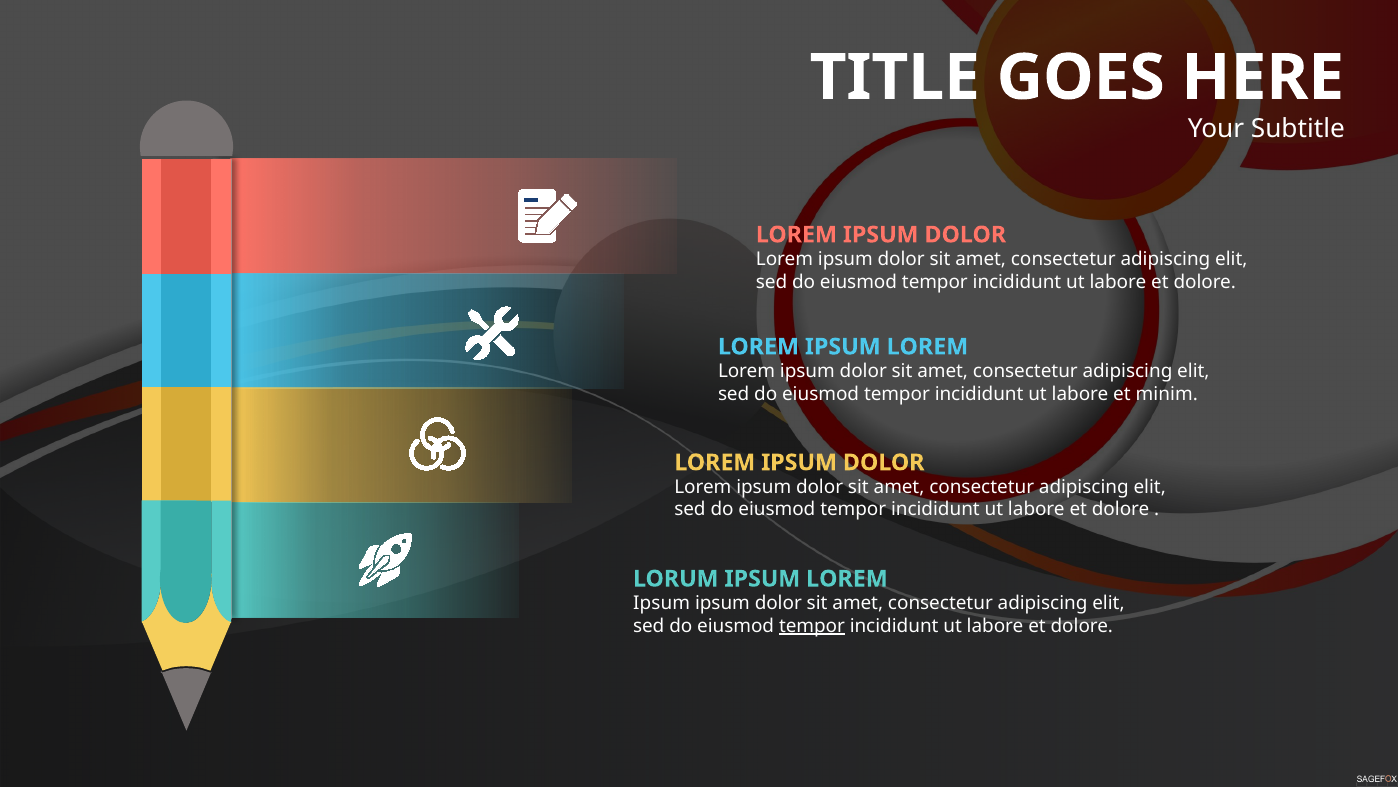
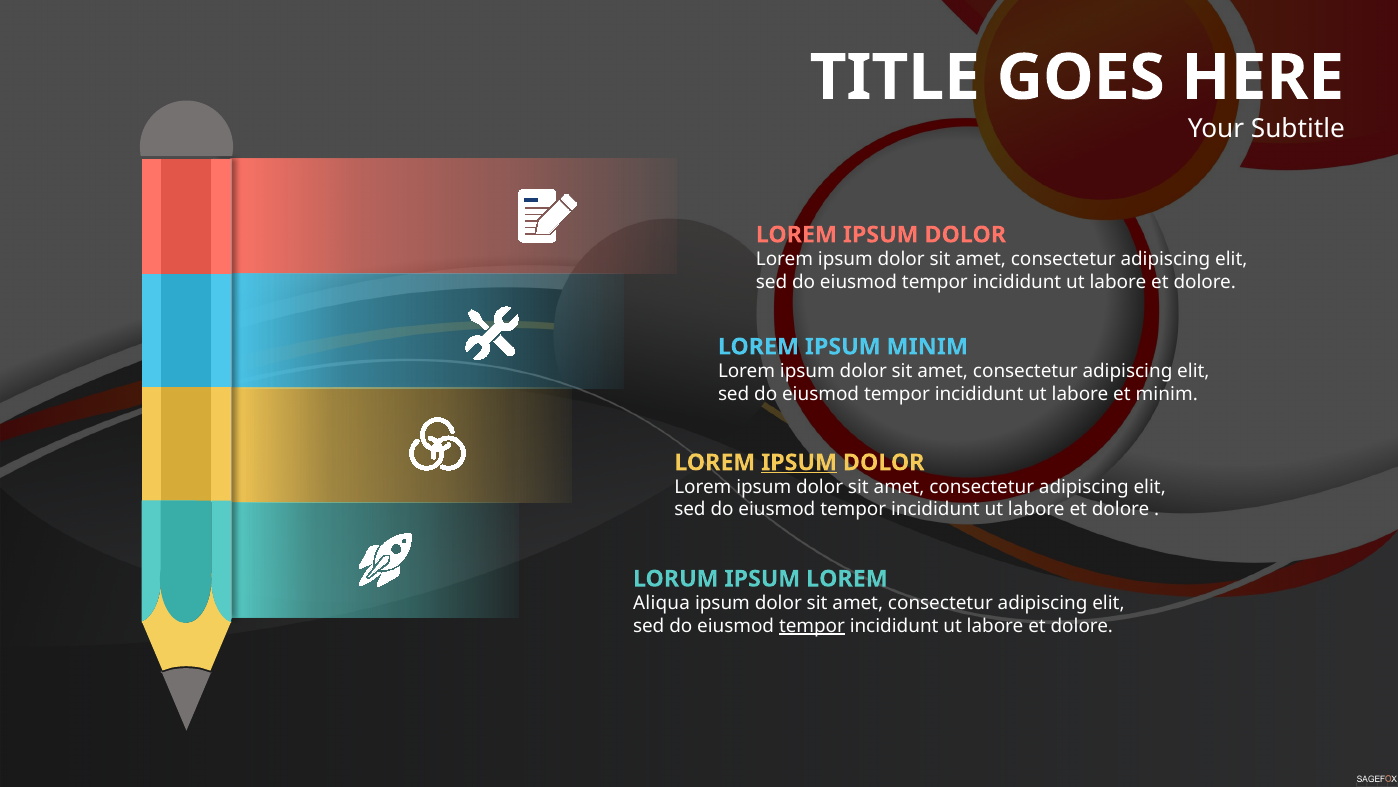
LOREM IPSUM LOREM: LOREM -> MINIM
IPSUM at (799, 462) underline: none -> present
Ipsum at (662, 603): Ipsum -> Aliqua
